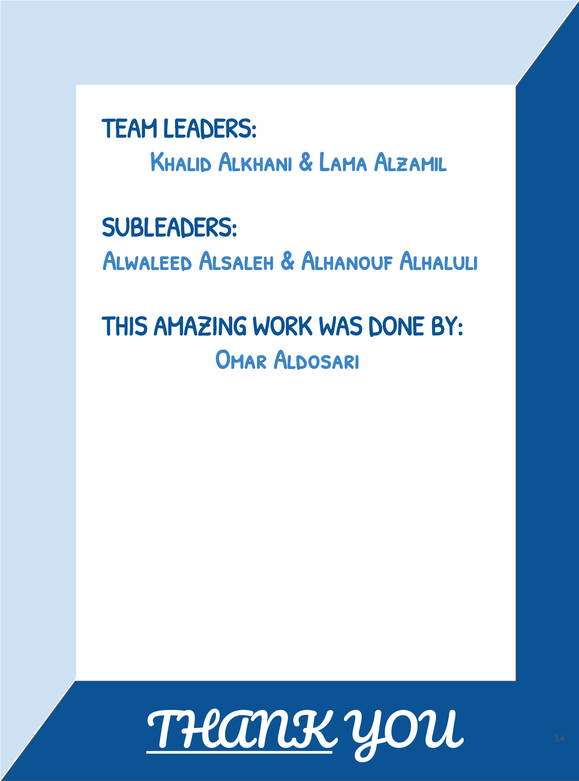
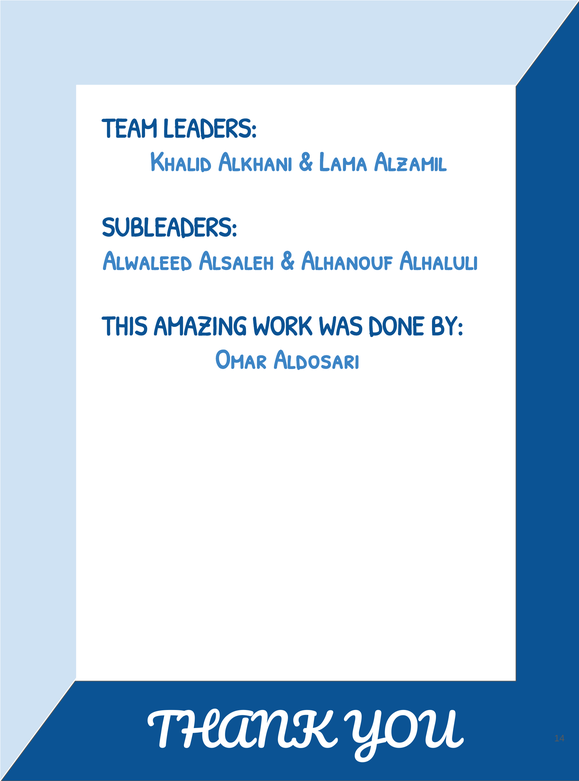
THANK underline: present -> none
